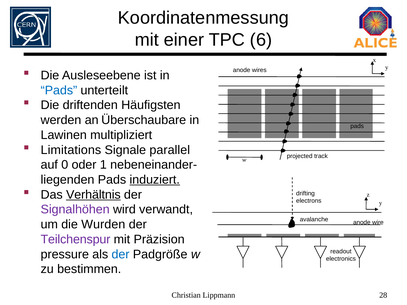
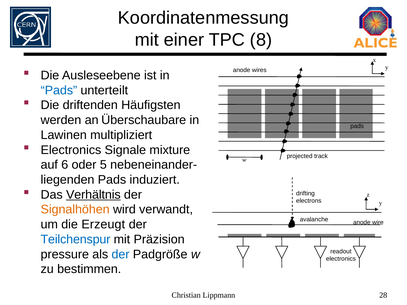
6: 6 -> 8
Limitations at (71, 150): Limitations -> Electronics
parallel: parallel -> mixture
0: 0 -> 6
1: 1 -> 5
induziert underline: present -> none
Signalhöhen colour: purple -> orange
Wurden: Wurden -> Erzeugt
Teilchenspur colour: purple -> blue
